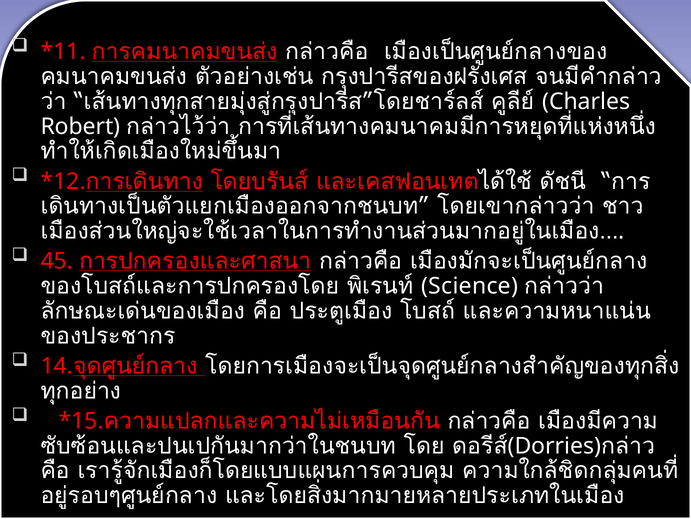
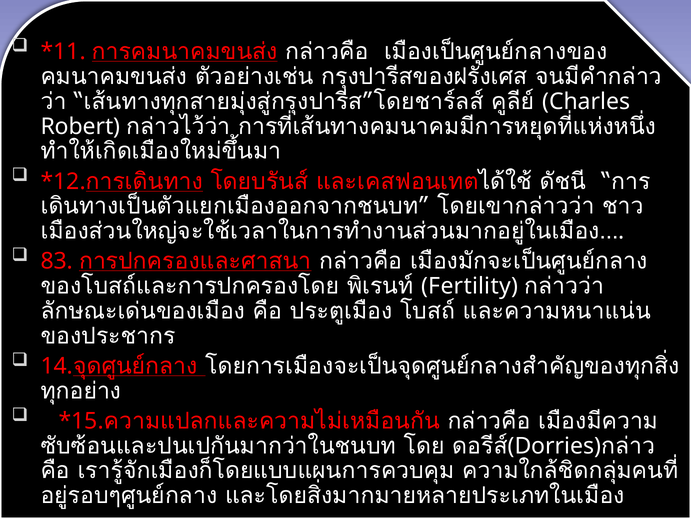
45: 45 -> 83
Science: Science -> Fertility
